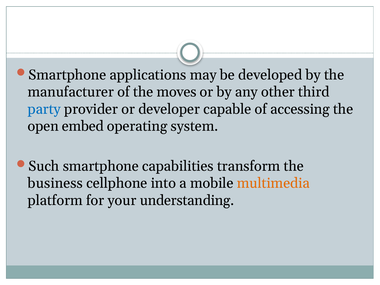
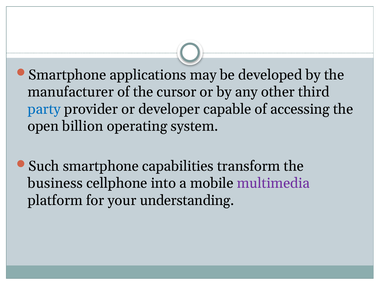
moves: moves -> cursor
embed: embed -> billion
multimedia colour: orange -> purple
